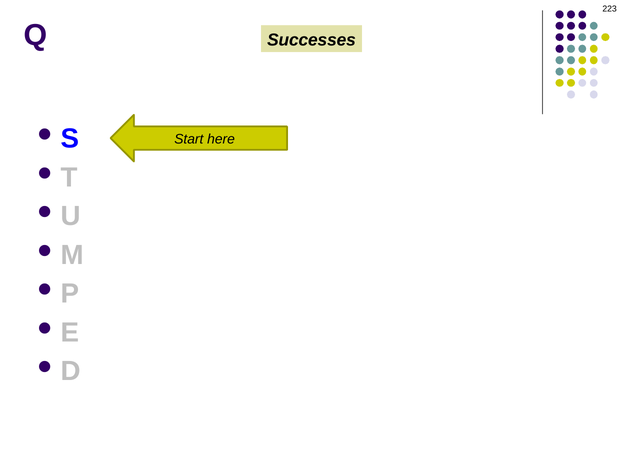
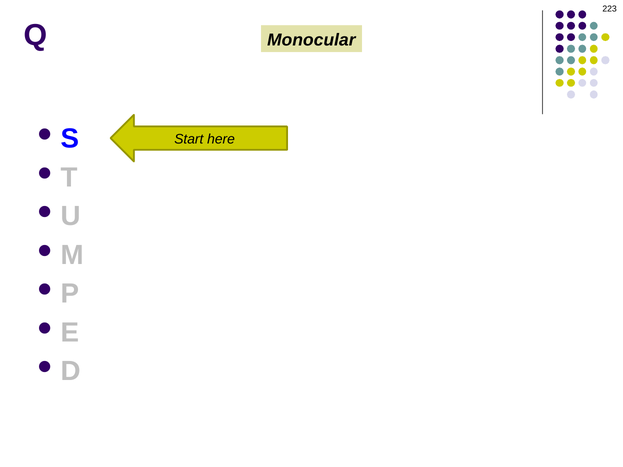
Successes: Successes -> Monocular
